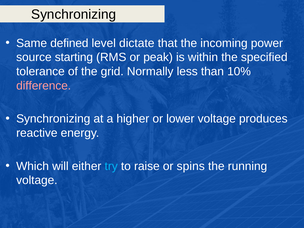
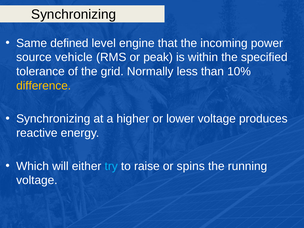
dictate: dictate -> engine
starting: starting -> vehicle
difference colour: pink -> yellow
